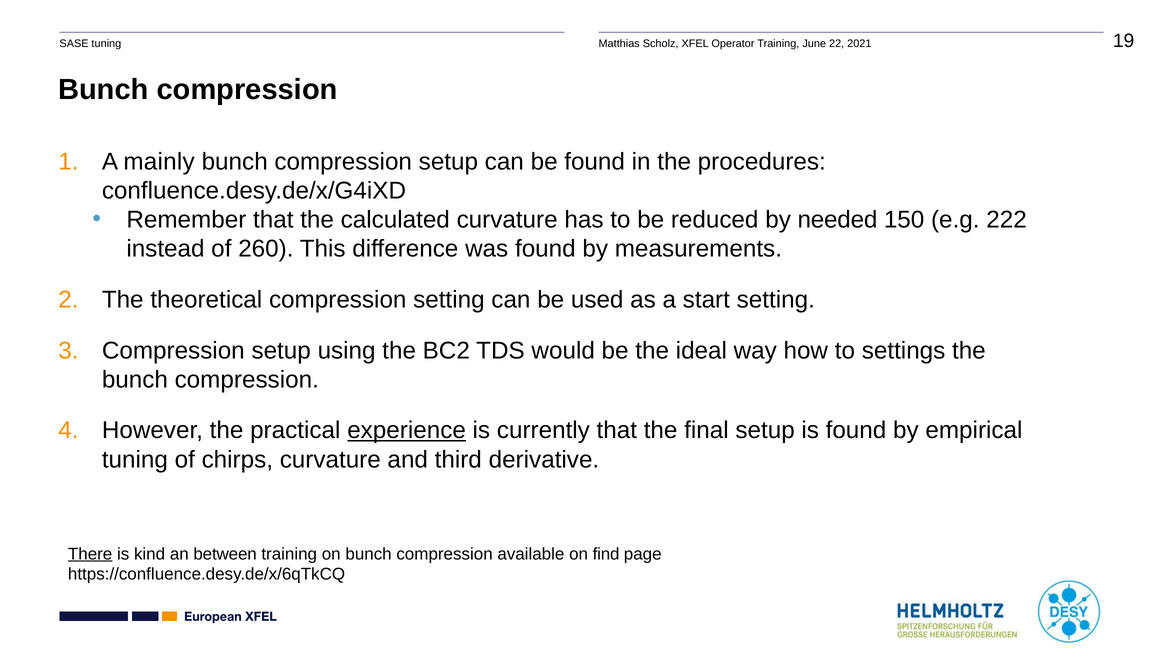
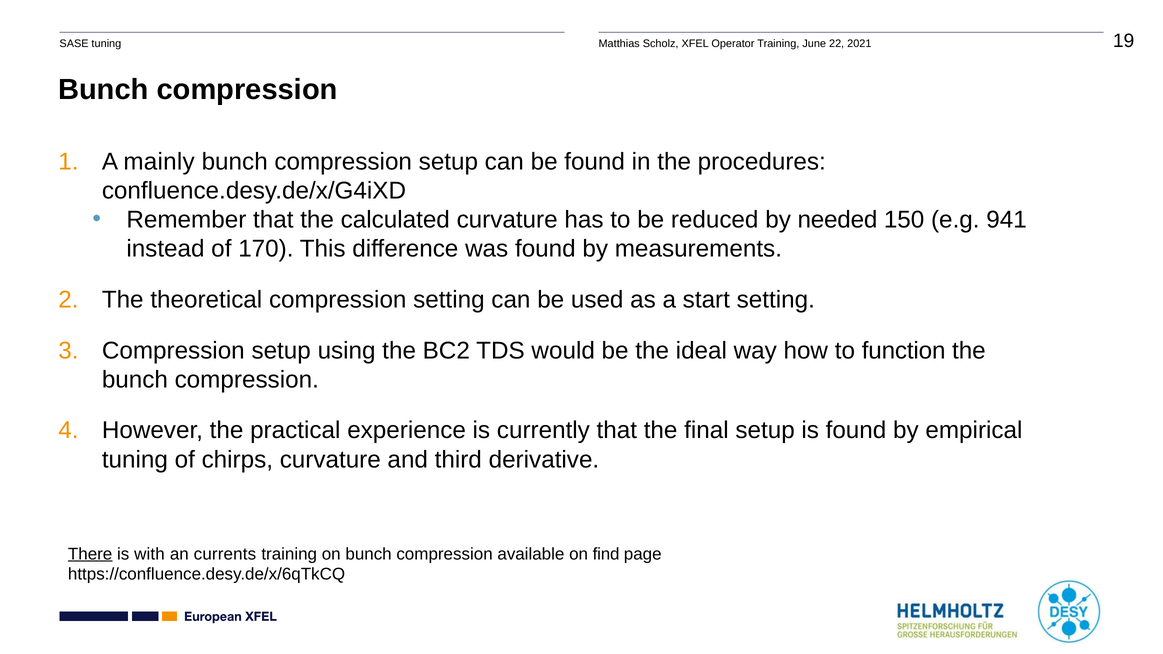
222: 222 -> 941
260: 260 -> 170
settings: settings -> function
experience underline: present -> none
kind: kind -> with
between: between -> currents
